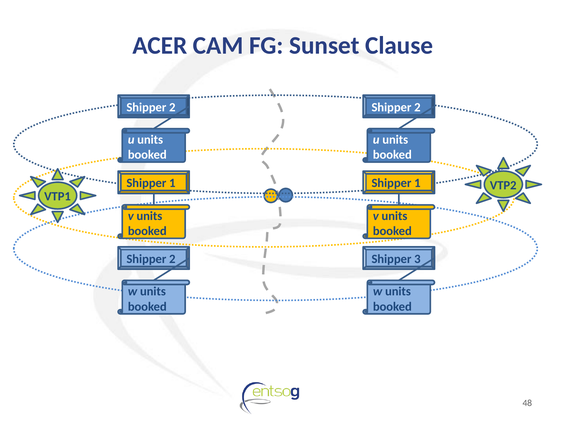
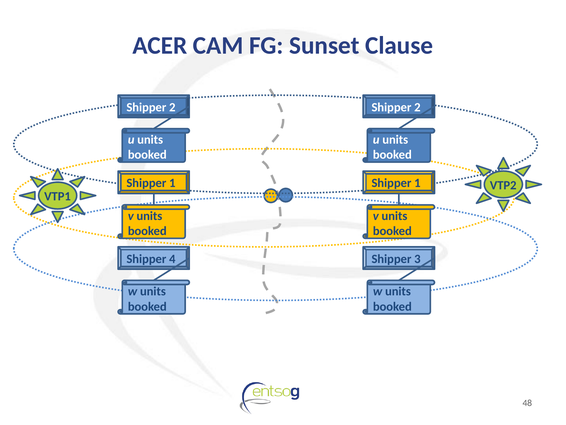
2 at (172, 259): 2 -> 4
